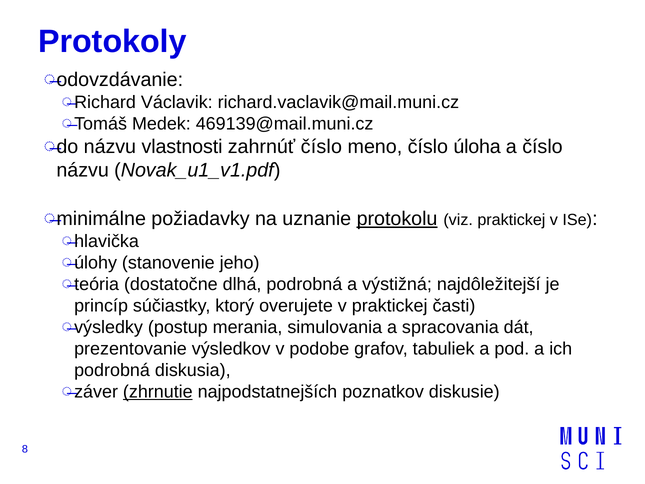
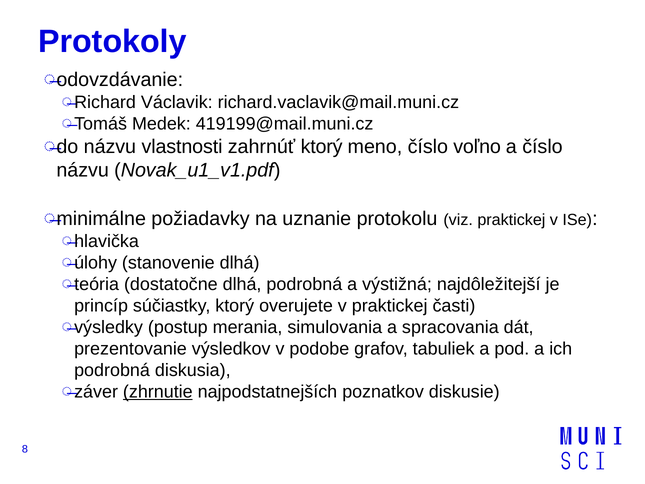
469139@mail.muni.cz: 469139@mail.muni.cz -> 419199@mail.muni.cz
zahrnúť číslo: číslo -> ktorý
úloha: úloha -> voľno
protokolu underline: present -> none
stanovenie jeho: jeho -> dlhá
